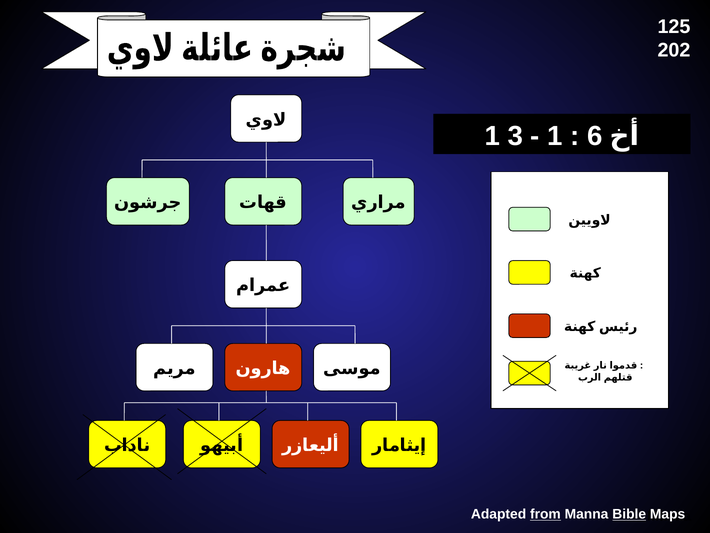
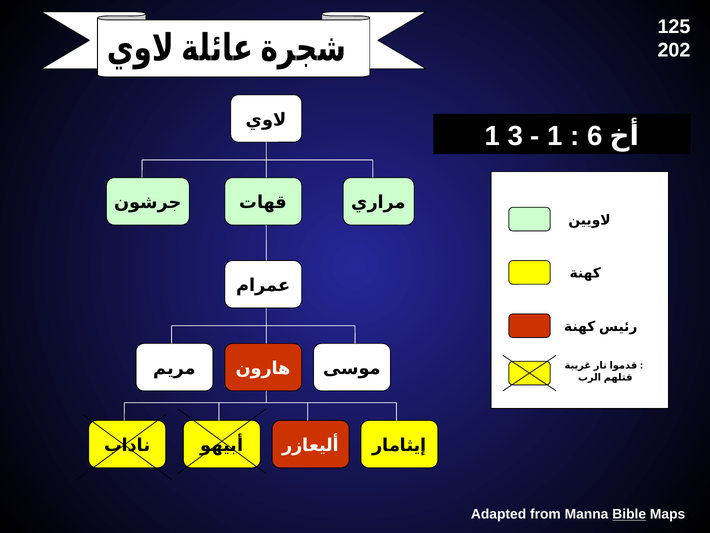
from underline: present -> none
